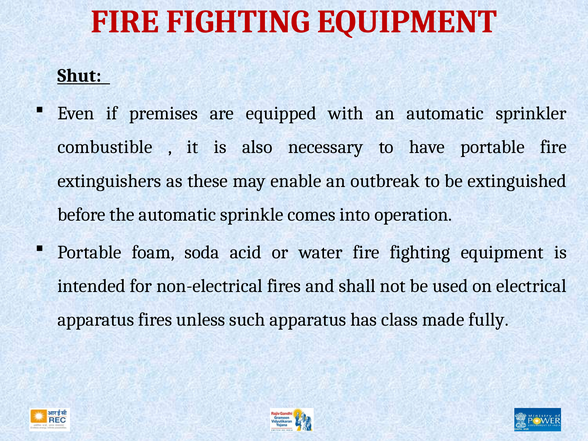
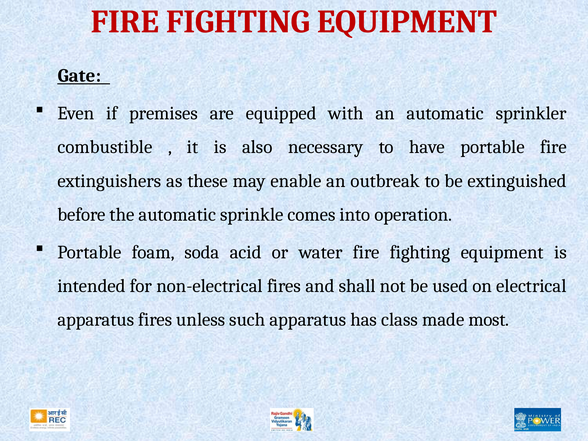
Shut: Shut -> Gate
fully: fully -> most
